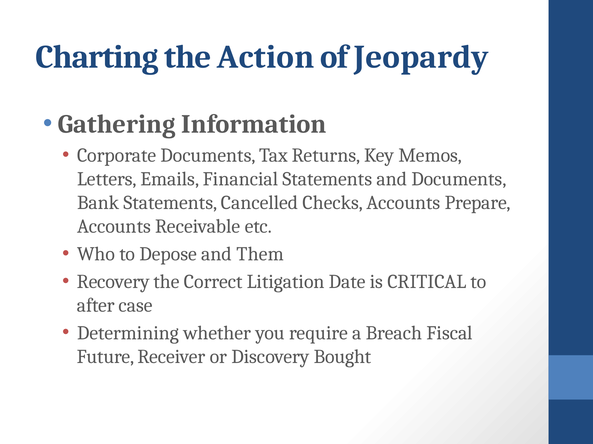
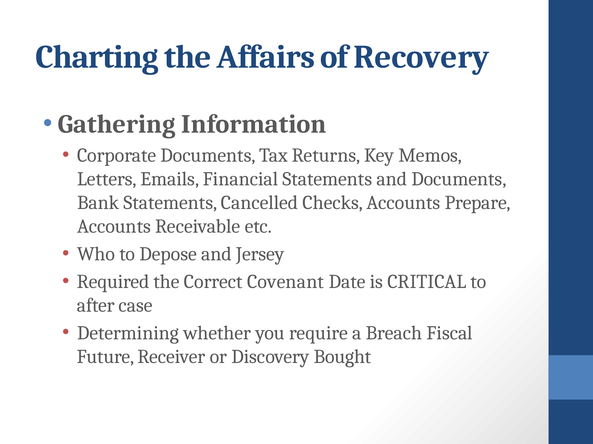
Action: Action -> Affairs
Jeopardy: Jeopardy -> Recovery
Them: Them -> Jersey
Recovery: Recovery -> Required
Litigation: Litigation -> Covenant
